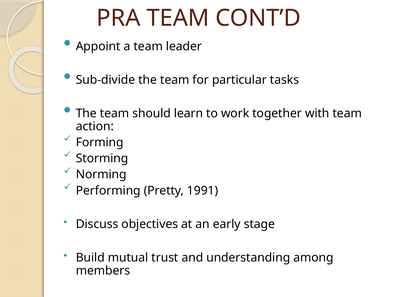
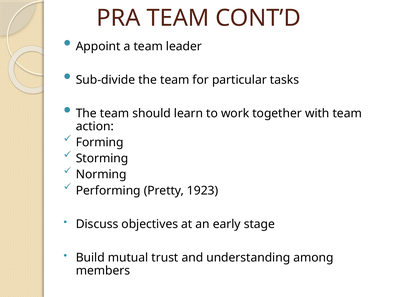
1991: 1991 -> 1923
